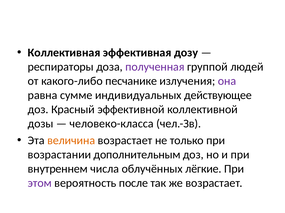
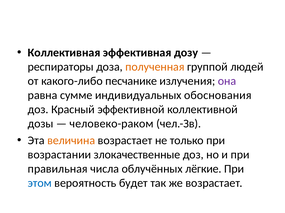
полученная colour: purple -> orange
действующее: действующее -> обоснования
человеко-класса: человеко-класса -> человеко-раком
дополнительным: дополнительным -> злокачественные
внутреннем: внутреннем -> правильная
этом colour: purple -> blue
после: после -> будет
